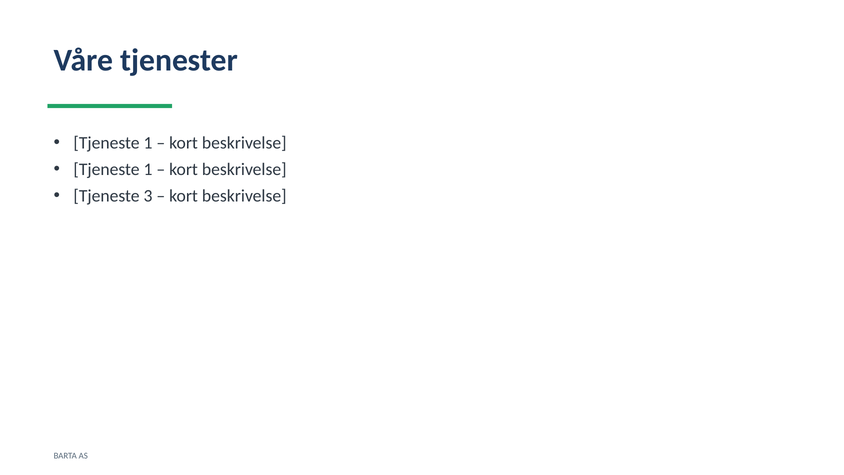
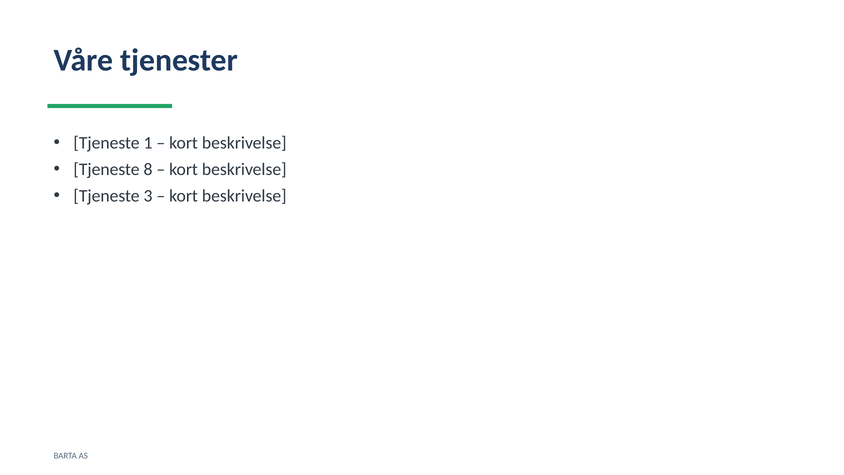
1 at (148, 169): 1 -> 8
